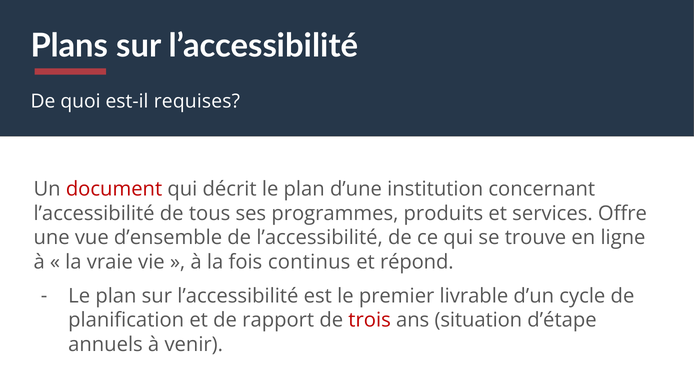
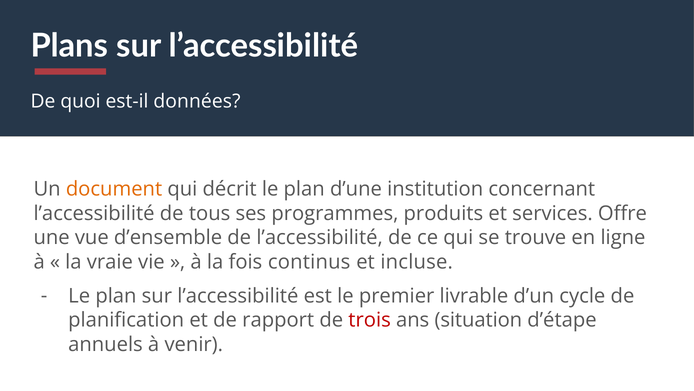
requises: requises -> données
document colour: red -> orange
répond: répond -> incluse
